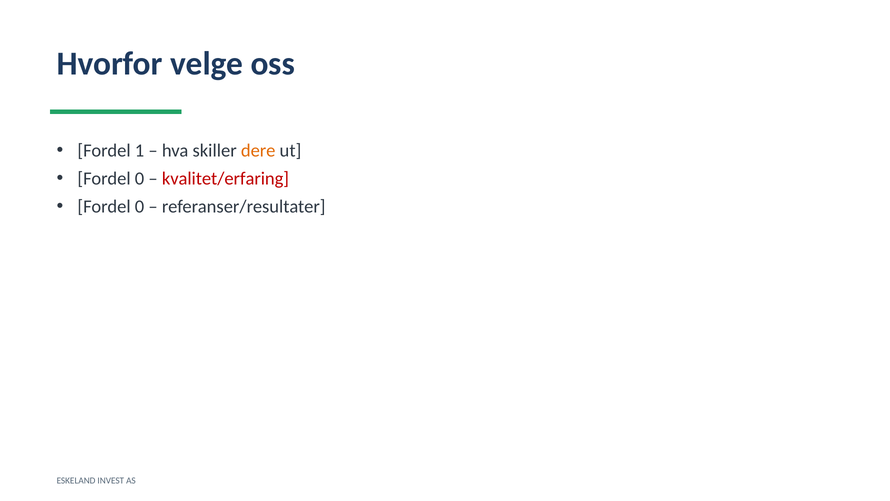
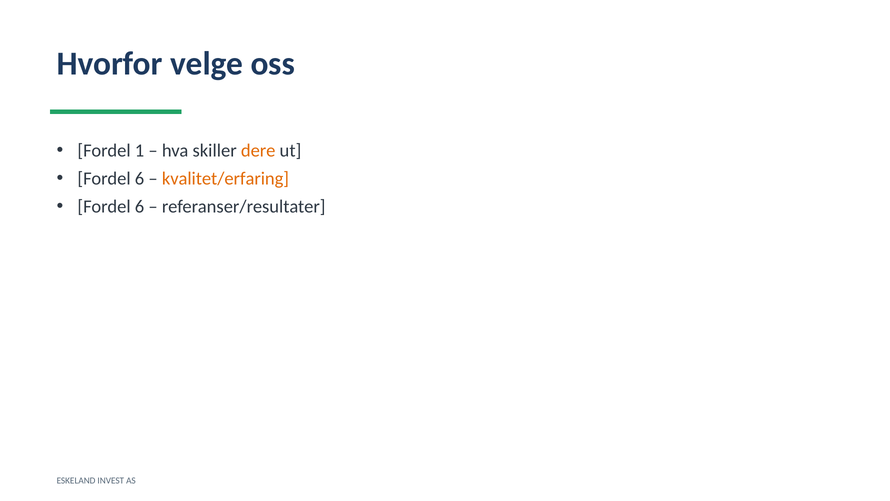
0 at (140, 179): 0 -> 6
kvalitet/erfaring colour: red -> orange
0 at (140, 206): 0 -> 6
